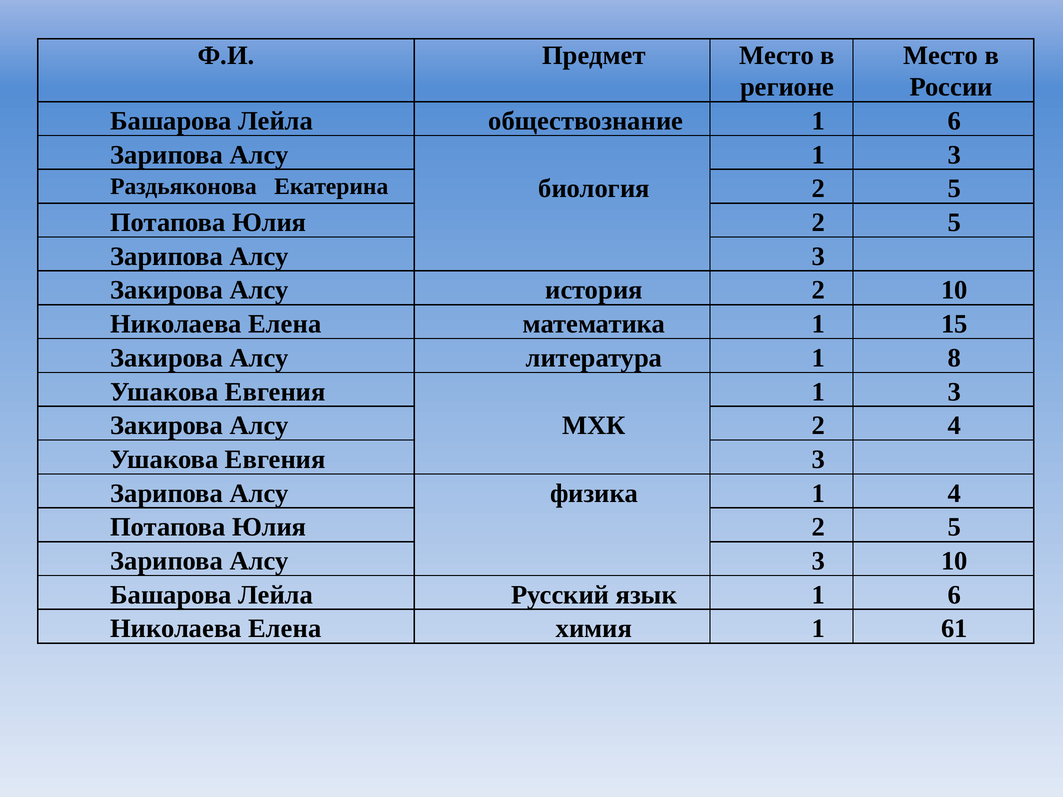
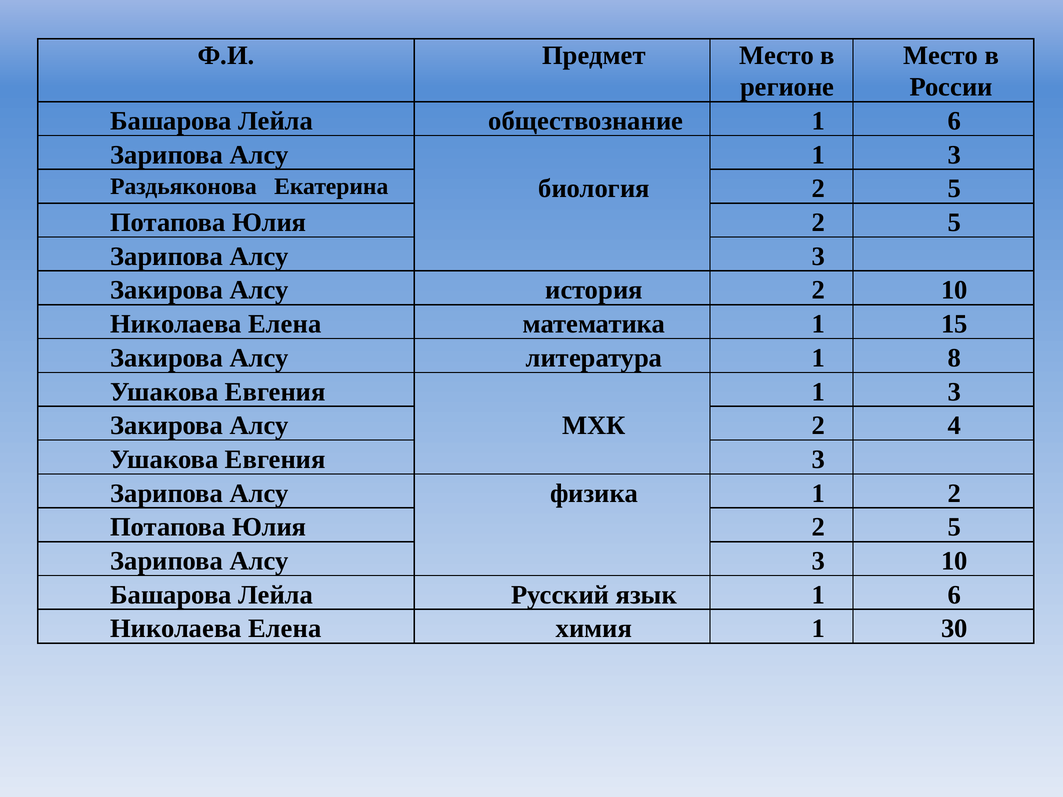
1 4: 4 -> 2
61: 61 -> 30
